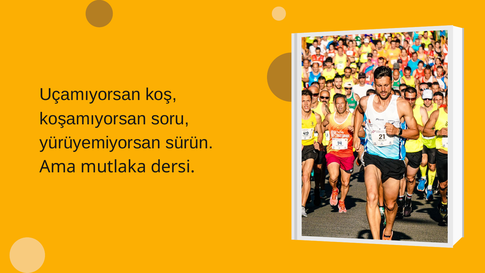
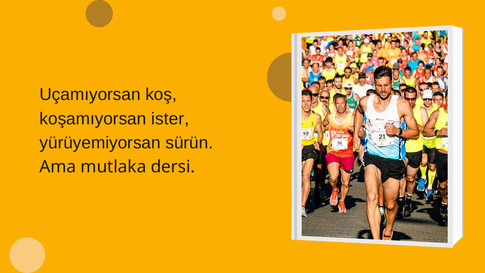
soru: soru -> ister
